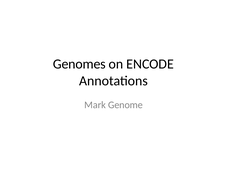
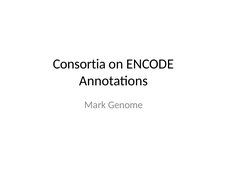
Genomes: Genomes -> Consortia
